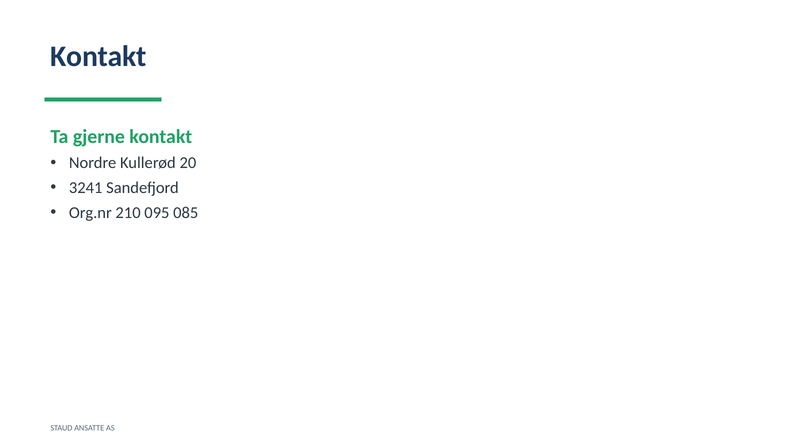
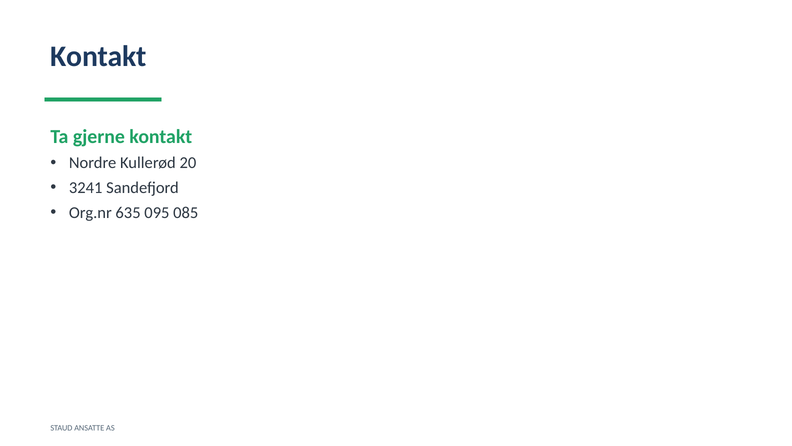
210: 210 -> 635
